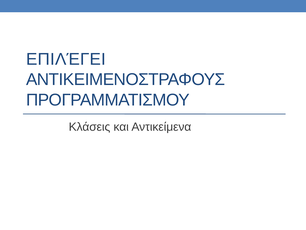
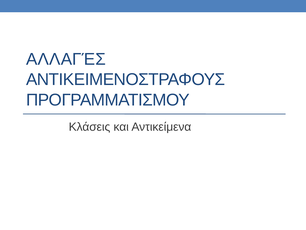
ΕΠΙΛΈΓΕΙ: ΕΠΙΛΈΓΕΙ -> ΑΛΛΑΓΈΣ
